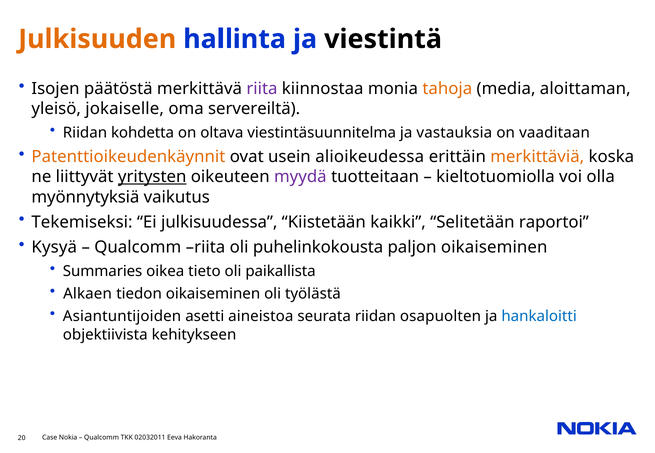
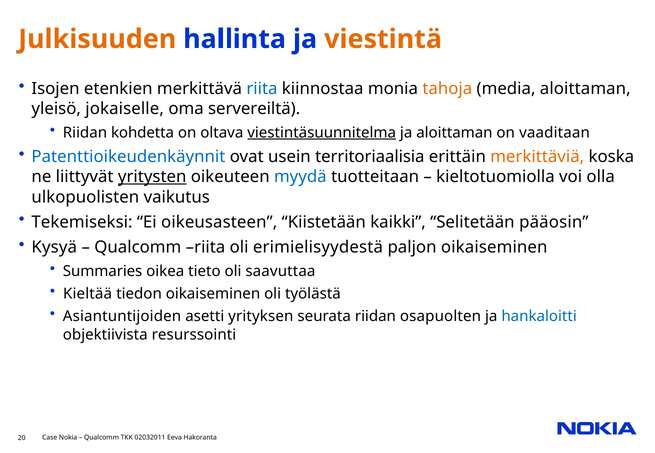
viestintä colour: black -> orange
päätöstä: päätöstä -> etenkien
riita at (262, 89) colour: purple -> blue
viestintäsuunnitelma underline: none -> present
ja vastauksia: vastauksia -> aloittaman
Patenttioikeudenkäynnit colour: orange -> blue
alioikeudessa: alioikeudessa -> territoriaalisia
myydä colour: purple -> blue
myönnytyksiä: myönnytyksiä -> ulkopuolisten
julkisuudessa: julkisuudessa -> oikeusasteen
raportoi: raportoi -> pääosin
puhelinkokousta: puhelinkokousta -> erimielisyydestä
paikallista: paikallista -> saavuttaa
Alkaen: Alkaen -> Kieltää
aineistoa: aineistoa -> yrityksen
kehitykseen: kehitykseen -> resurssointi
